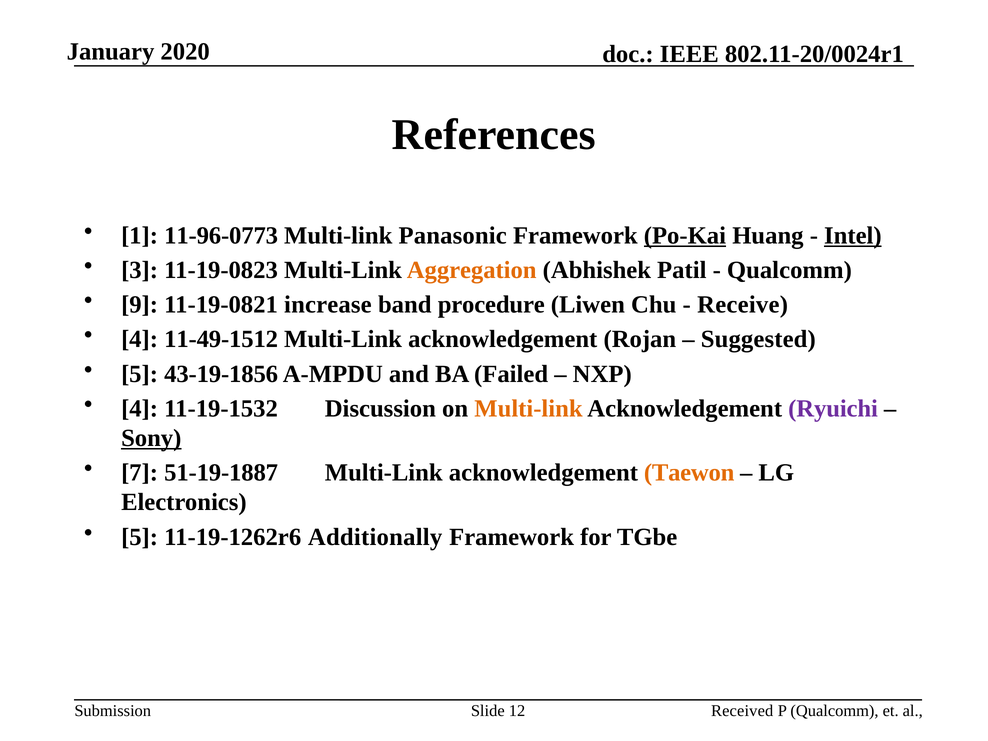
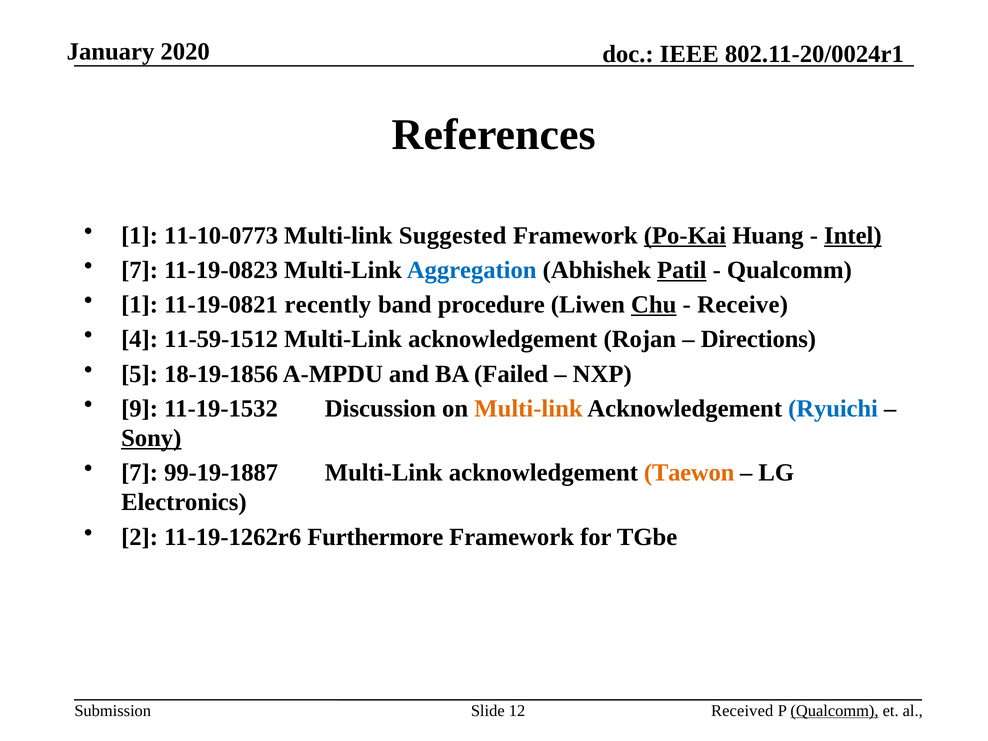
11-96-0773: 11-96-0773 -> 11-10-0773
Panasonic: Panasonic -> Suggested
3 at (140, 270): 3 -> 7
Aggregation colour: orange -> blue
Patil underline: none -> present
9 at (140, 305): 9 -> 1
increase: increase -> recently
Chu underline: none -> present
11-49-1512: 11-49-1512 -> 11-59-1512
Suggested: Suggested -> Directions
43-19-1856: 43-19-1856 -> 18-19-1856
4 at (140, 408): 4 -> 9
Ryuichi colour: purple -> blue
51-19-1887: 51-19-1887 -> 99-19-1887
5 at (140, 537): 5 -> 2
Additionally: Additionally -> Furthermore
Qualcomm at (835, 711) underline: none -> present
